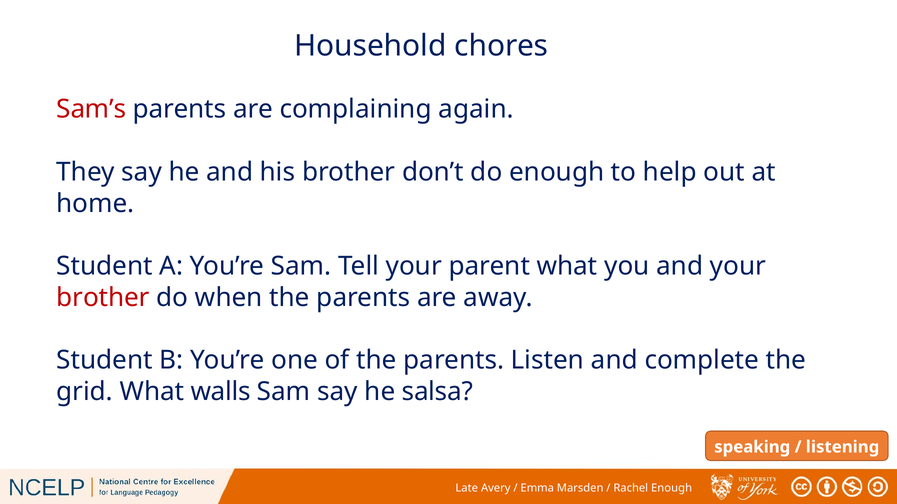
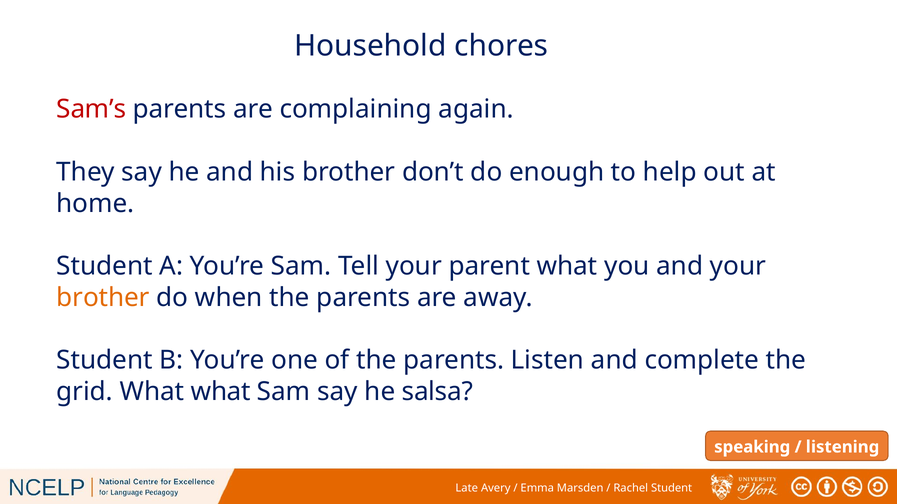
brother at (103, 298) colour: red -> orange
What walls: walls -> what
Rachel Enough: Enough -> Student
